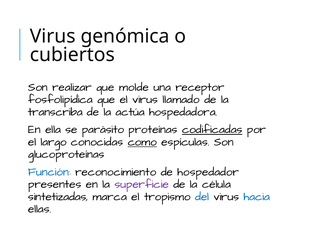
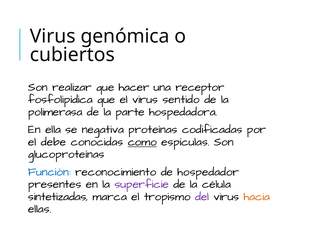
molde: molde -> hacer
llamado: llamado -> sentido
transcriba: transcriba -> polimerasa
actúa: actúa -> parte
parásito: parásito -> negativa
codificadas underline: present -> none
largo: largo -> debe
del colour: blue -> purple
hacia colour: blue -> orange
